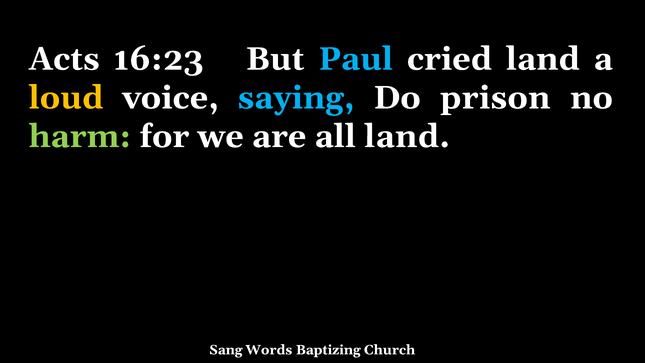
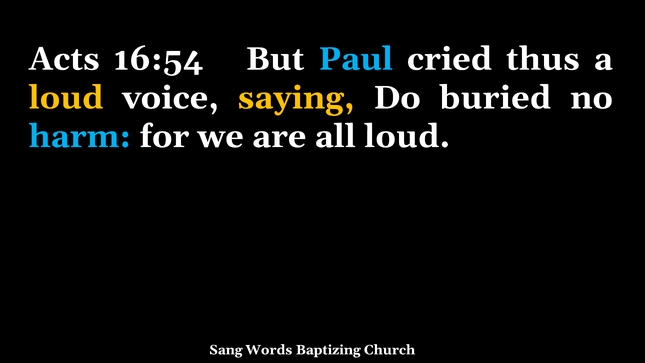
16:23: 16:23 -> 16:54
cried land: land -> thus
saying colour: light blue -> yellow
prison: prison -> buried
harm colour: light green -> light blue
all land: land -> loud
